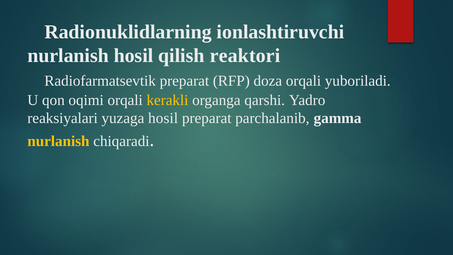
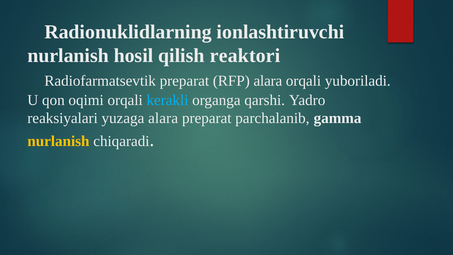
RFP doza: doza -> alara
kerakli colour: yellow -> light blue
yuzaga hosil: hosil -> alara
